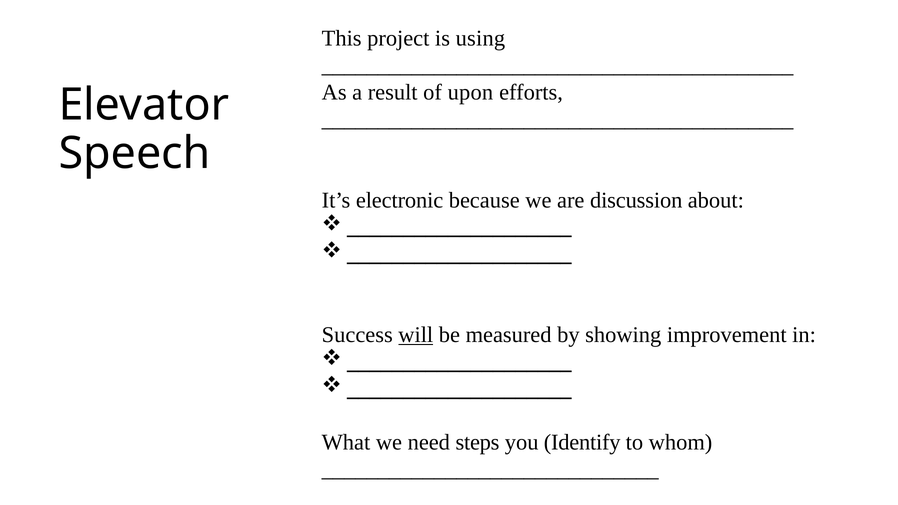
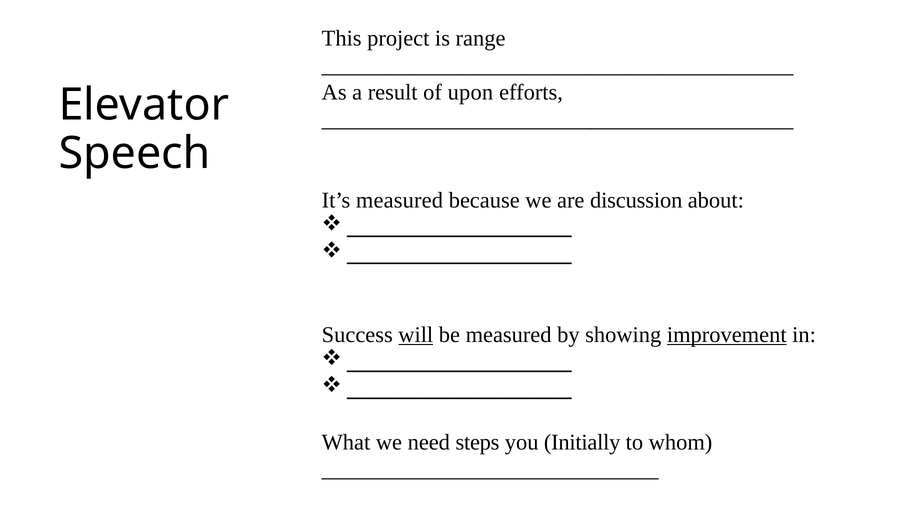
using: using -> range
It’s electronic: electronic -> measured
improvement underline: none -> present
Identify: Identify -> Initially
